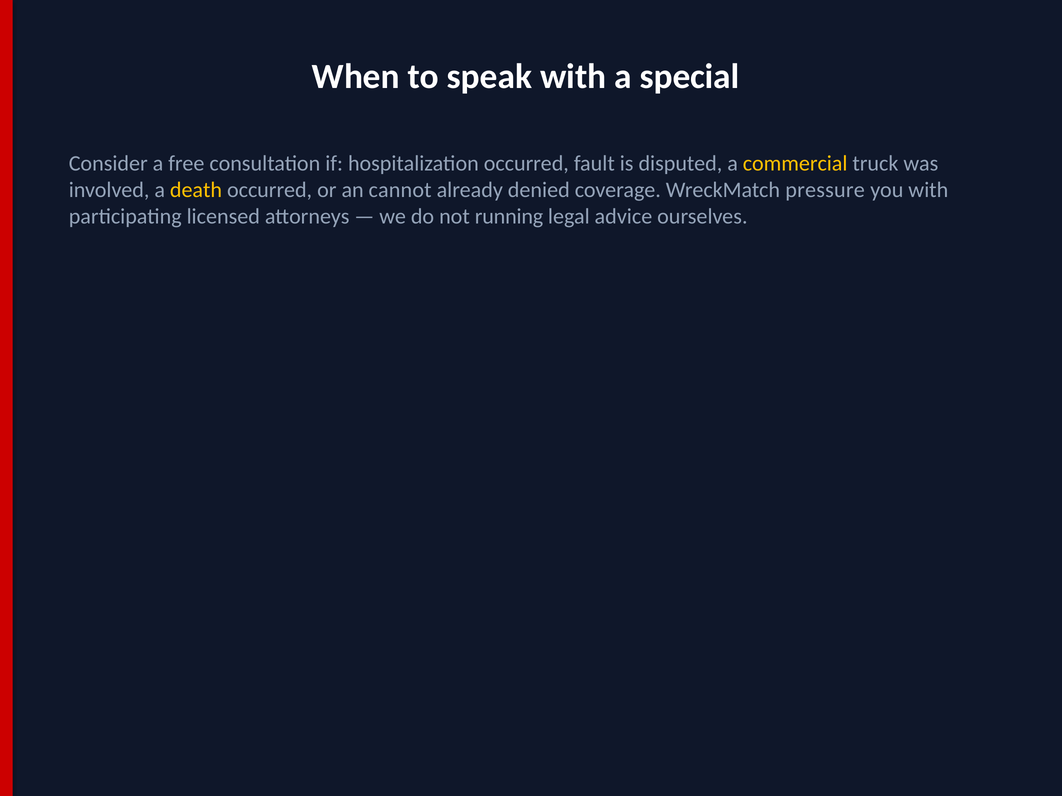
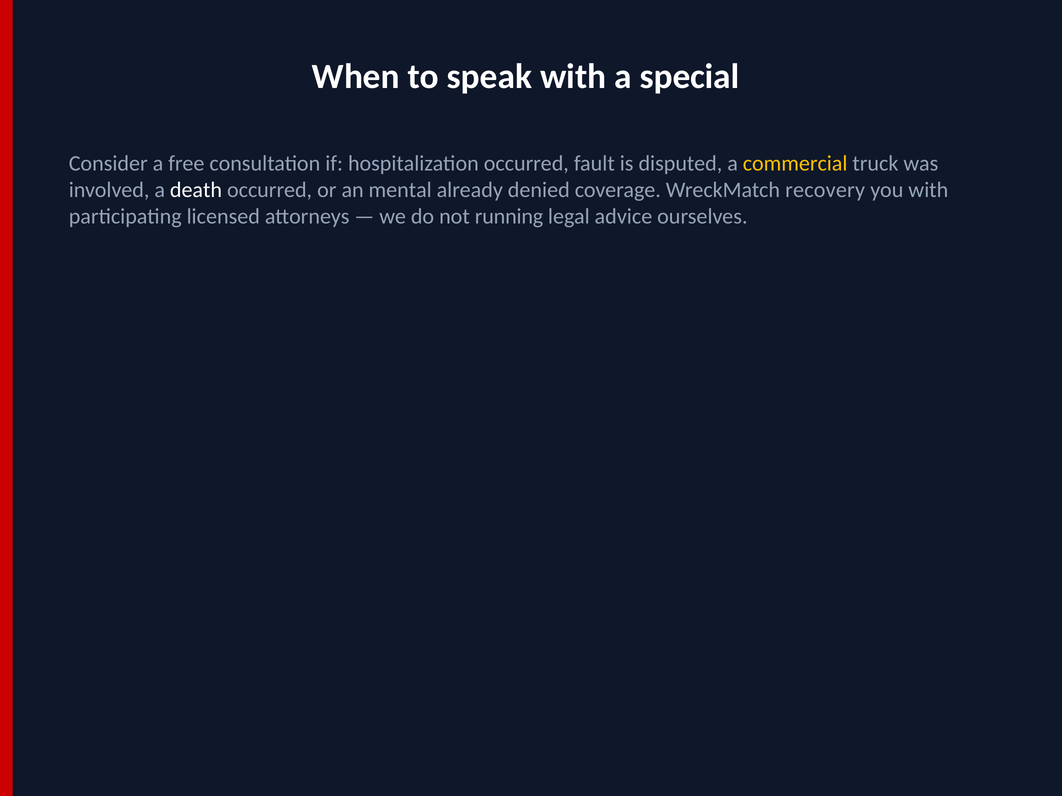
death colour: yellow -> white
cannot: cannot -> mental
pressure: pressure -> recovery
